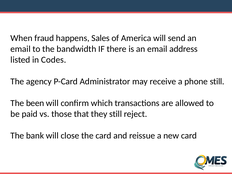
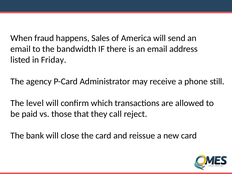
Codes: Codes -> Friday
been: been -> level
they still: still -> call
